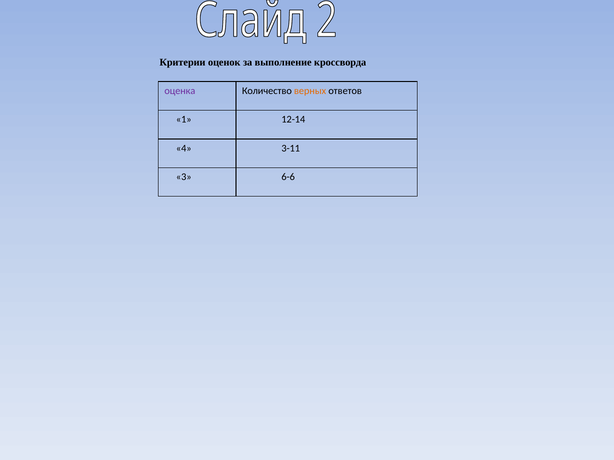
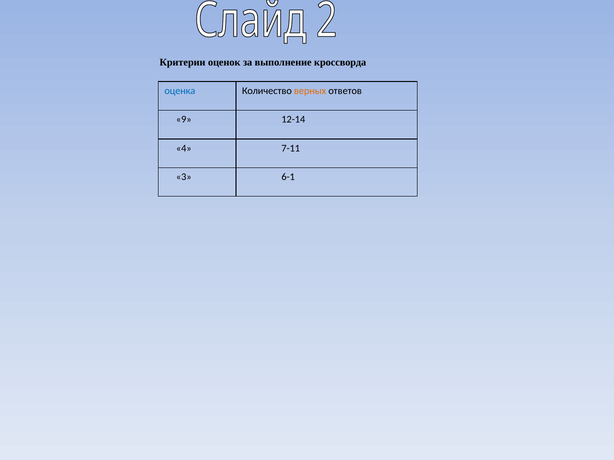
оценка colour: purple -> blue
1: 1 -> 9
3-11: 3-11 -> 7-11
6-6: 6-6 -> 6-1
